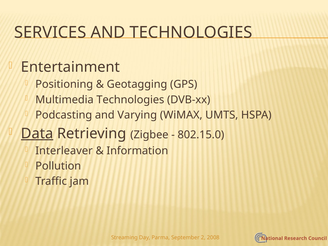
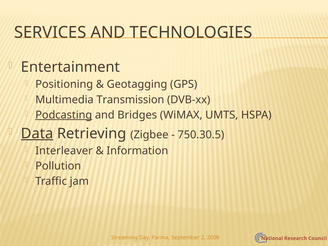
Multimedia Technologies: Technologies -> Transmission
Podcasting underline: none -> present
Varying: Varying -> Bridges
802.15.0: 802.15.0 -> 750.30.5
